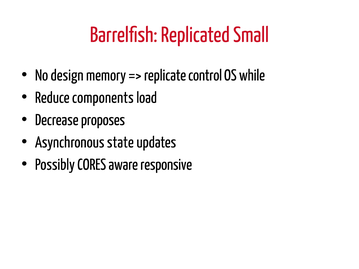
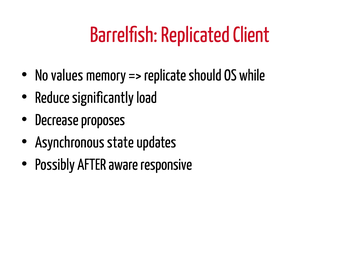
Small: Small -> Client
design: design -> values
control: control -> should
components: components -> significantly
CORES: CORES -> AFTER
